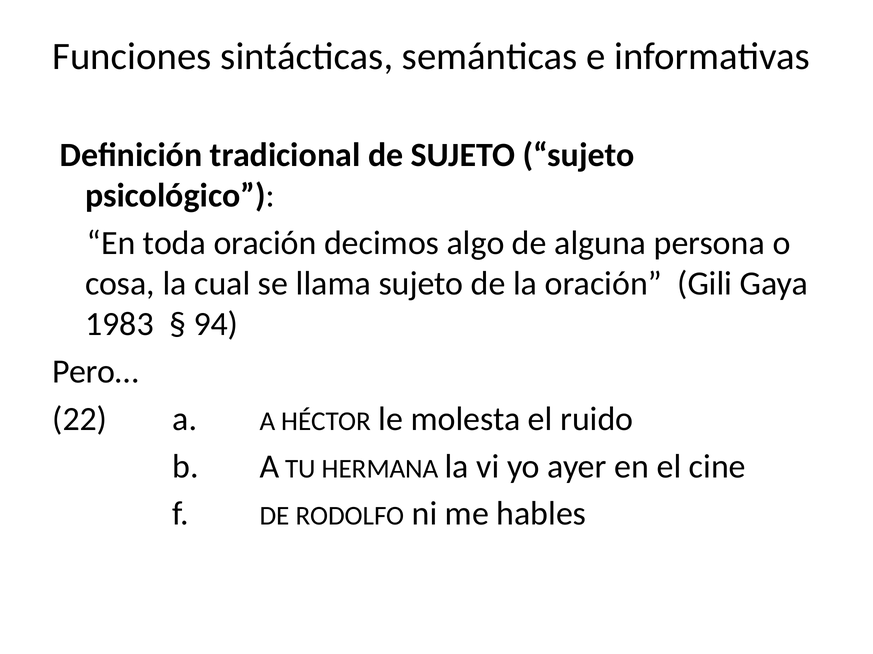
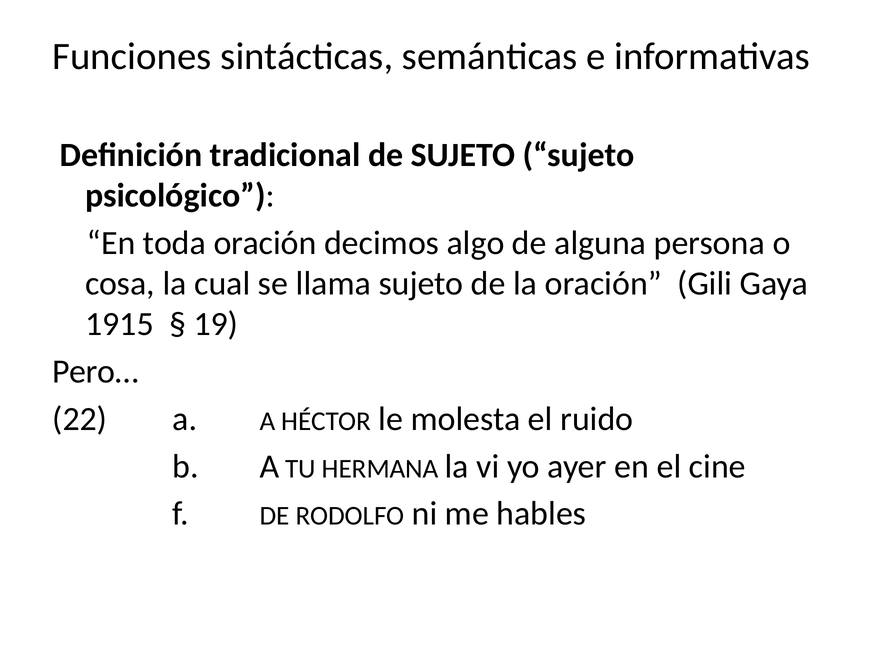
1983: 1983 -> 1915
94: 94 -> 19
